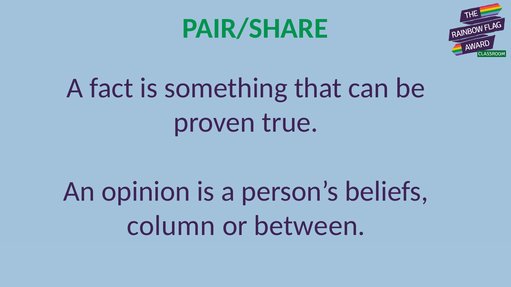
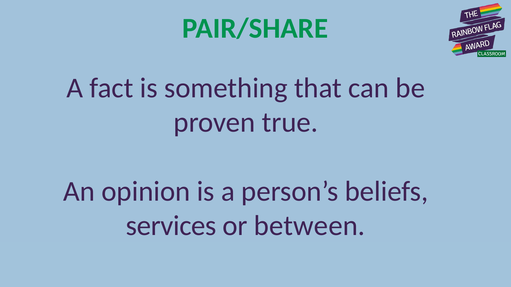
column: column -> services
